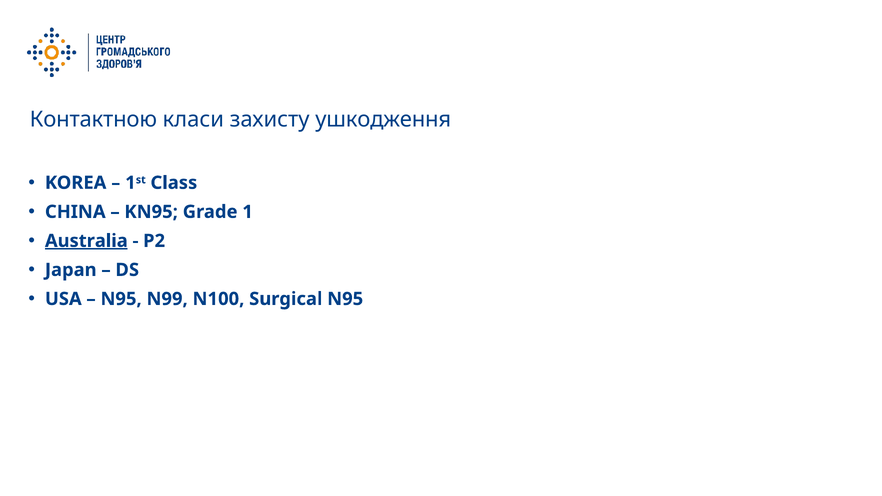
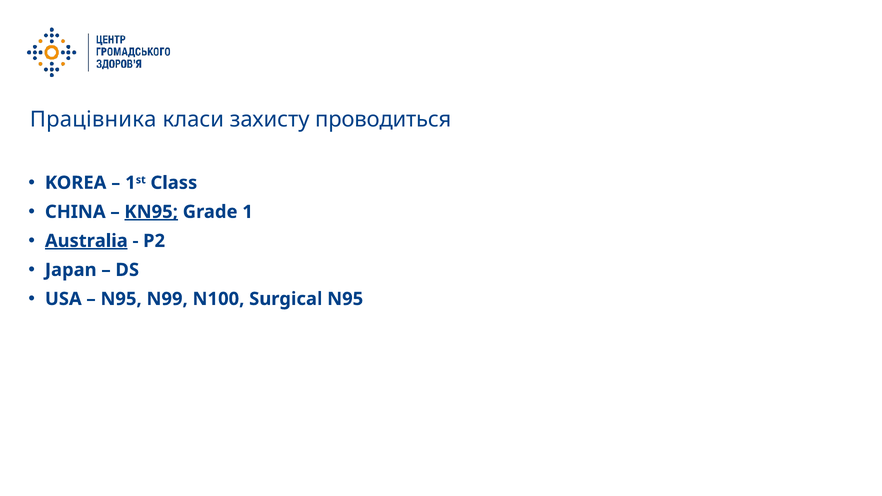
Контактною: Контактною -> Працівника
ушкодження: ушкодження -> проводиться
KN95 underline: none -> present
